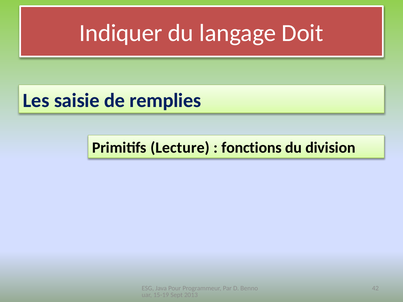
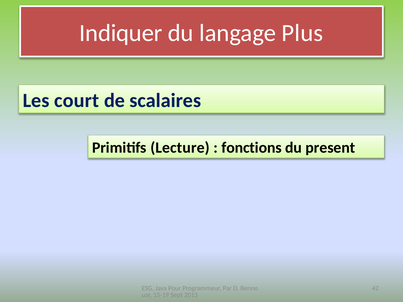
Doit: Doit -> Plus
saisie: saisie -> court
remplies: remplies -> scalaires
division: division -> present
